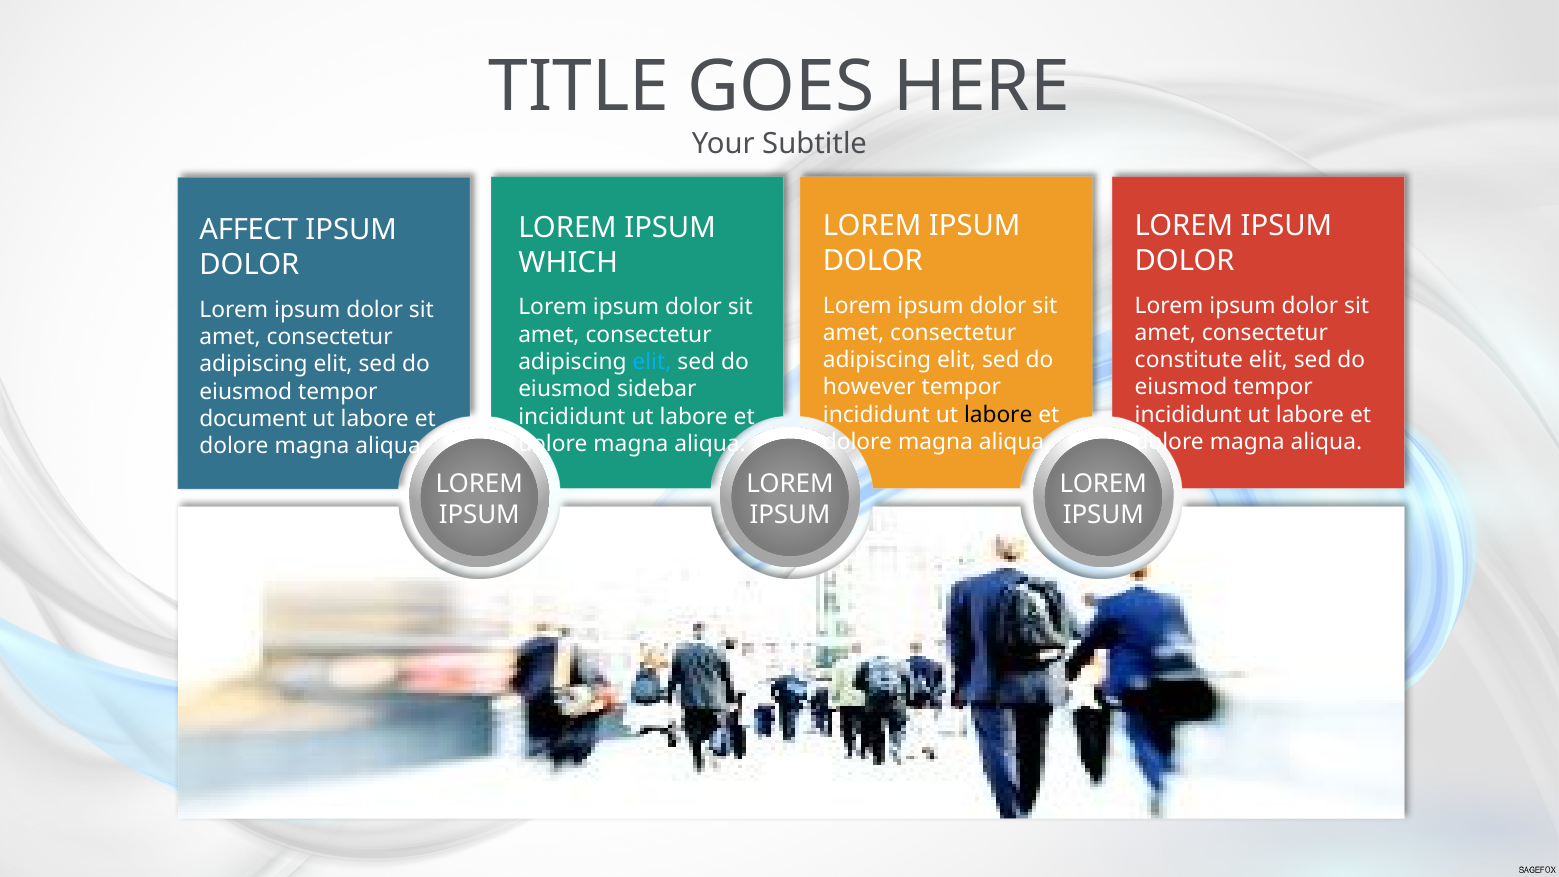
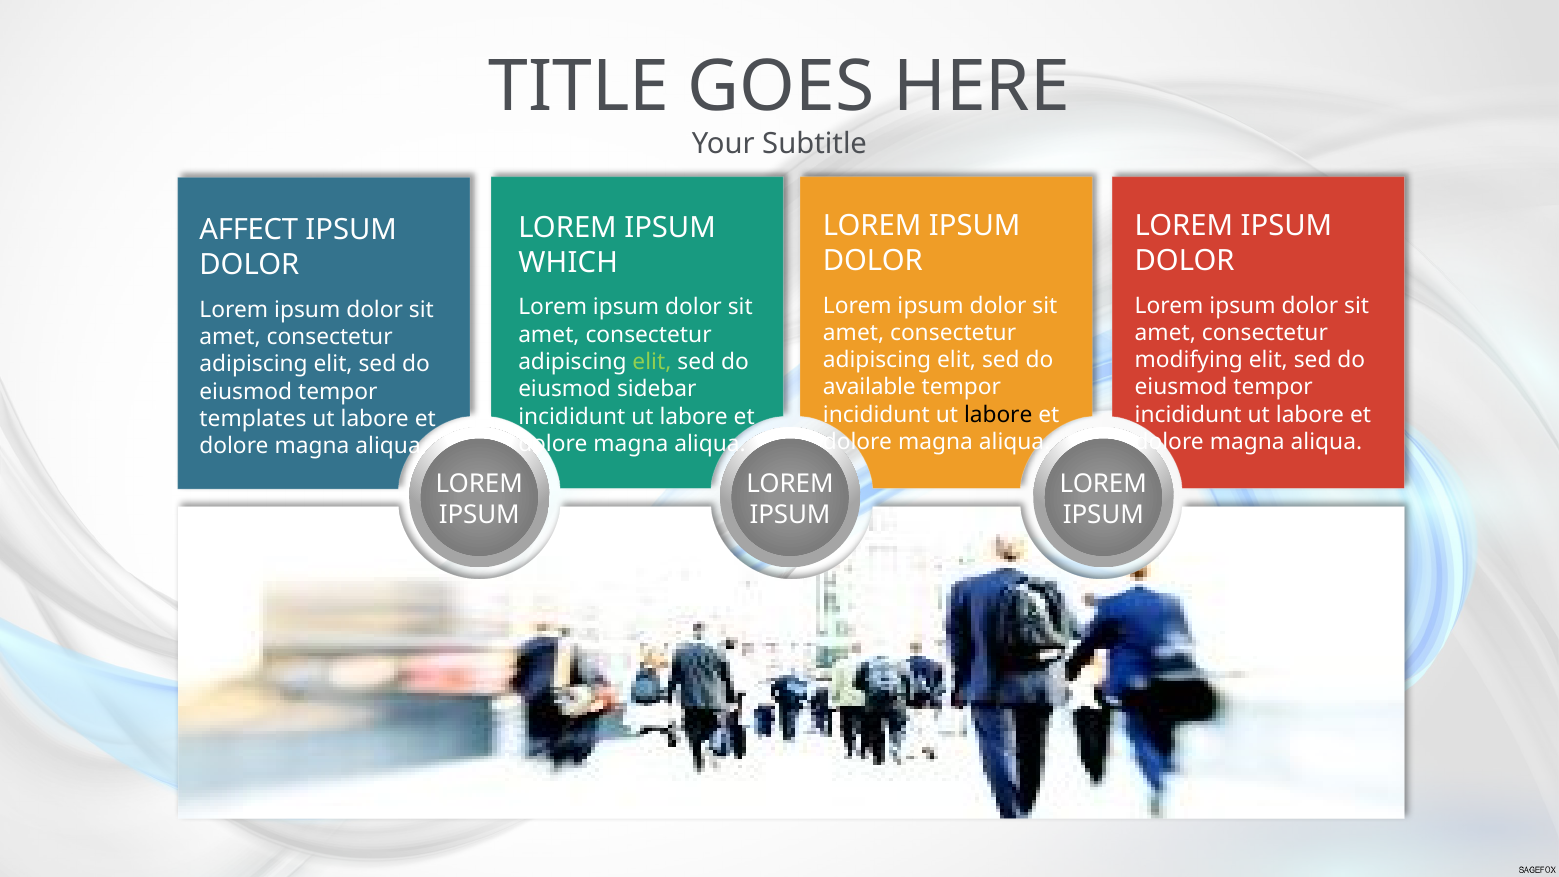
constitute: constitute -> modifying
elit at (652, 362) colour: light blue -> light green
however: however -> available
document: document -> templates
